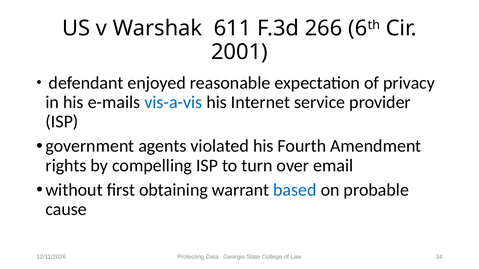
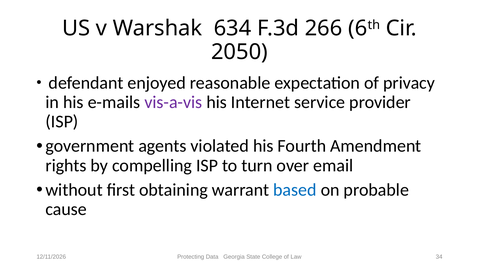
611: 611 -> 634
2001: 2001 -> 2050
vis-a-vis colour: blue -> purple
